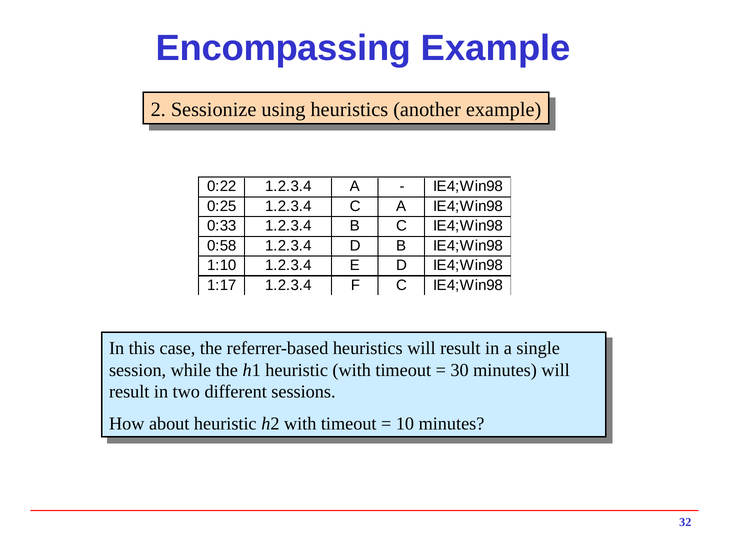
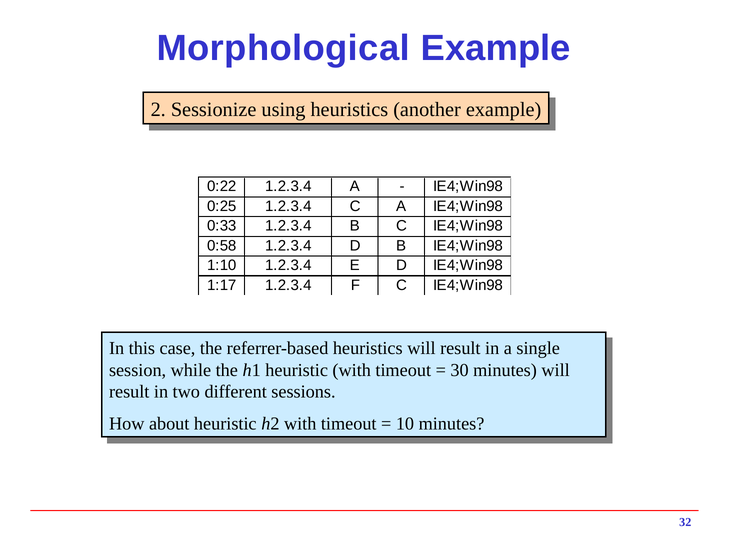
Encompassing: Encompassing -> Morphological
